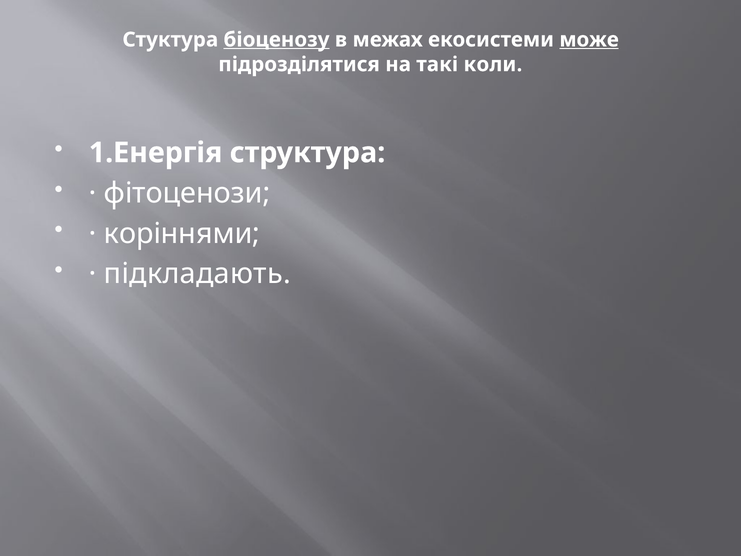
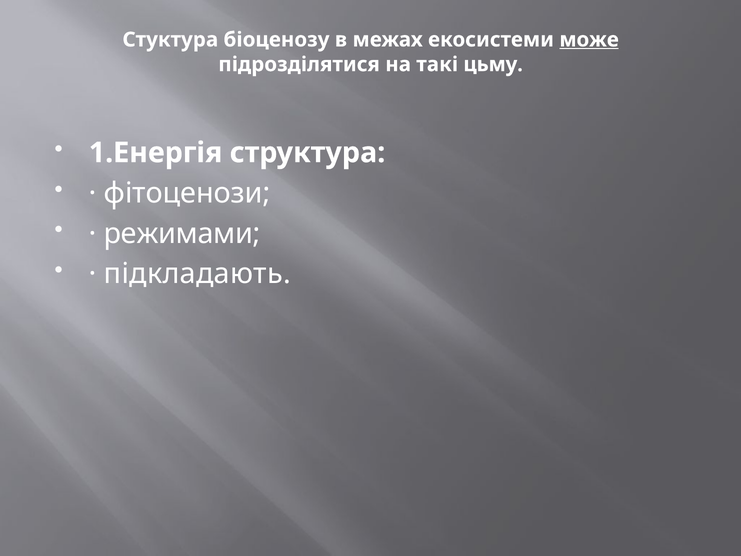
біоценозу underline: present -> none
коли: коли -> цьму
коріннями: коріннями -> режимами
